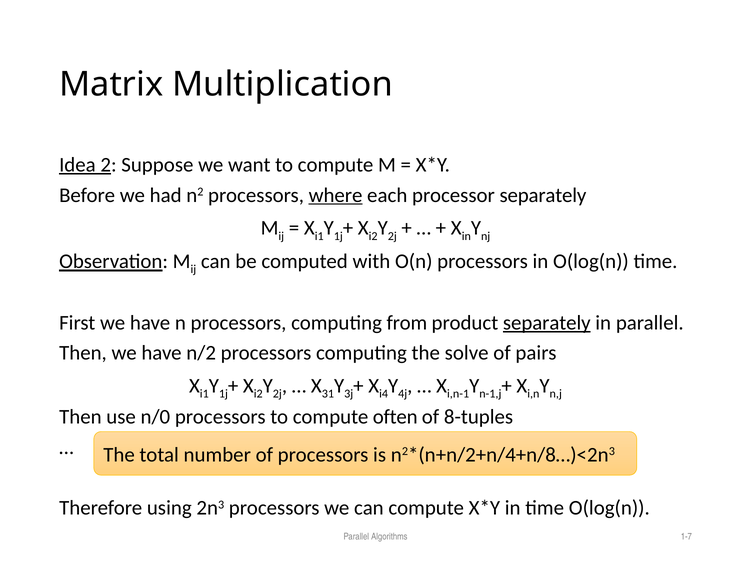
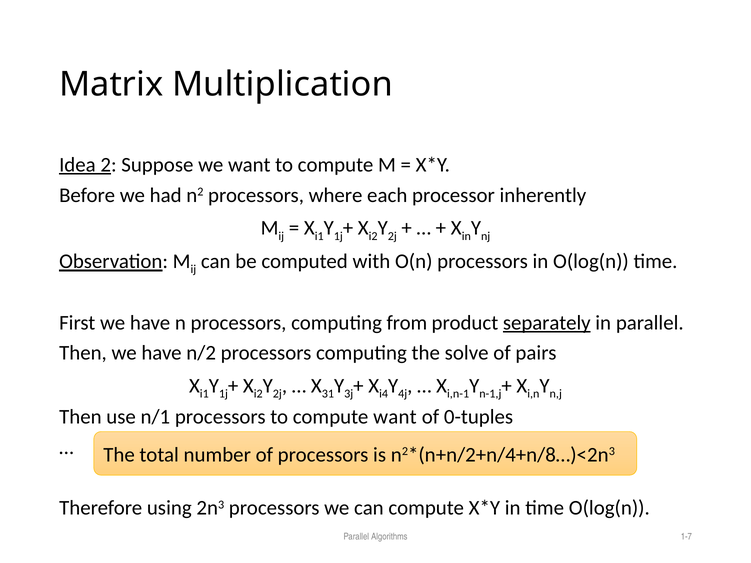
where underline: present -> none
processor separately: separately -> inherently
n/0: n/0 -> n/1
compute often: often -> want
8-tuples: 8-tuples -> 0-tuples
